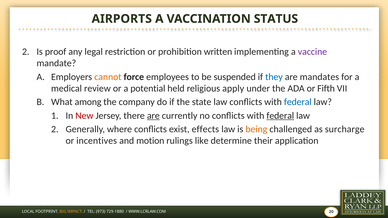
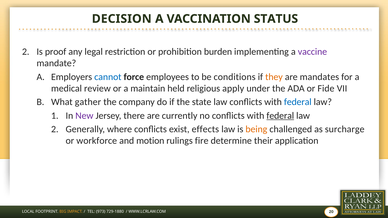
AIRPORTS: AIRPORTS -> DECISION
written: written -> burden
cannot colour: orange -> blue
suspended: suspended -> conditions
they colour: blue -> orange
potential: potential -> maintain
Fifth: Fifth -> Fide
among: among -> gather
New colour: red -> purple
are at (153, 116) underline: present -> none
incentives: incentives -> workforce
like: like -> fire
